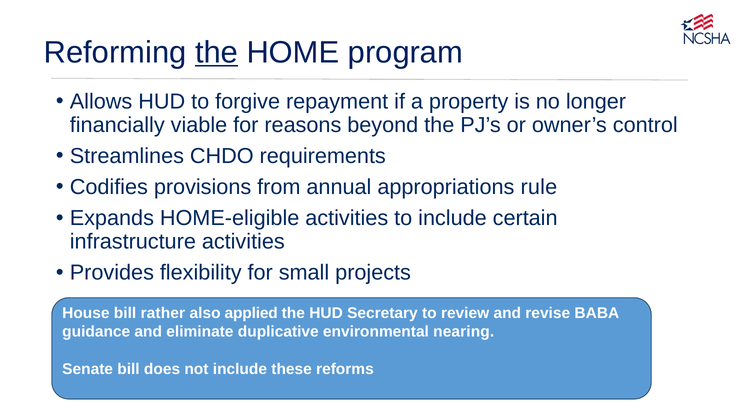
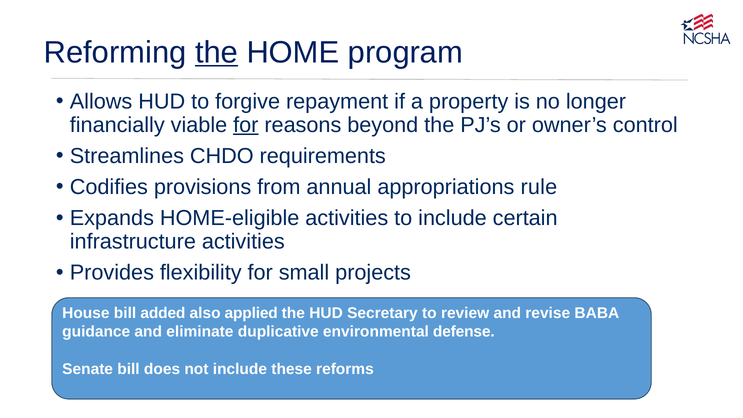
for at (246, 125) underline: none -> present
rather: rather -> added
nearing: nearing -> defense
